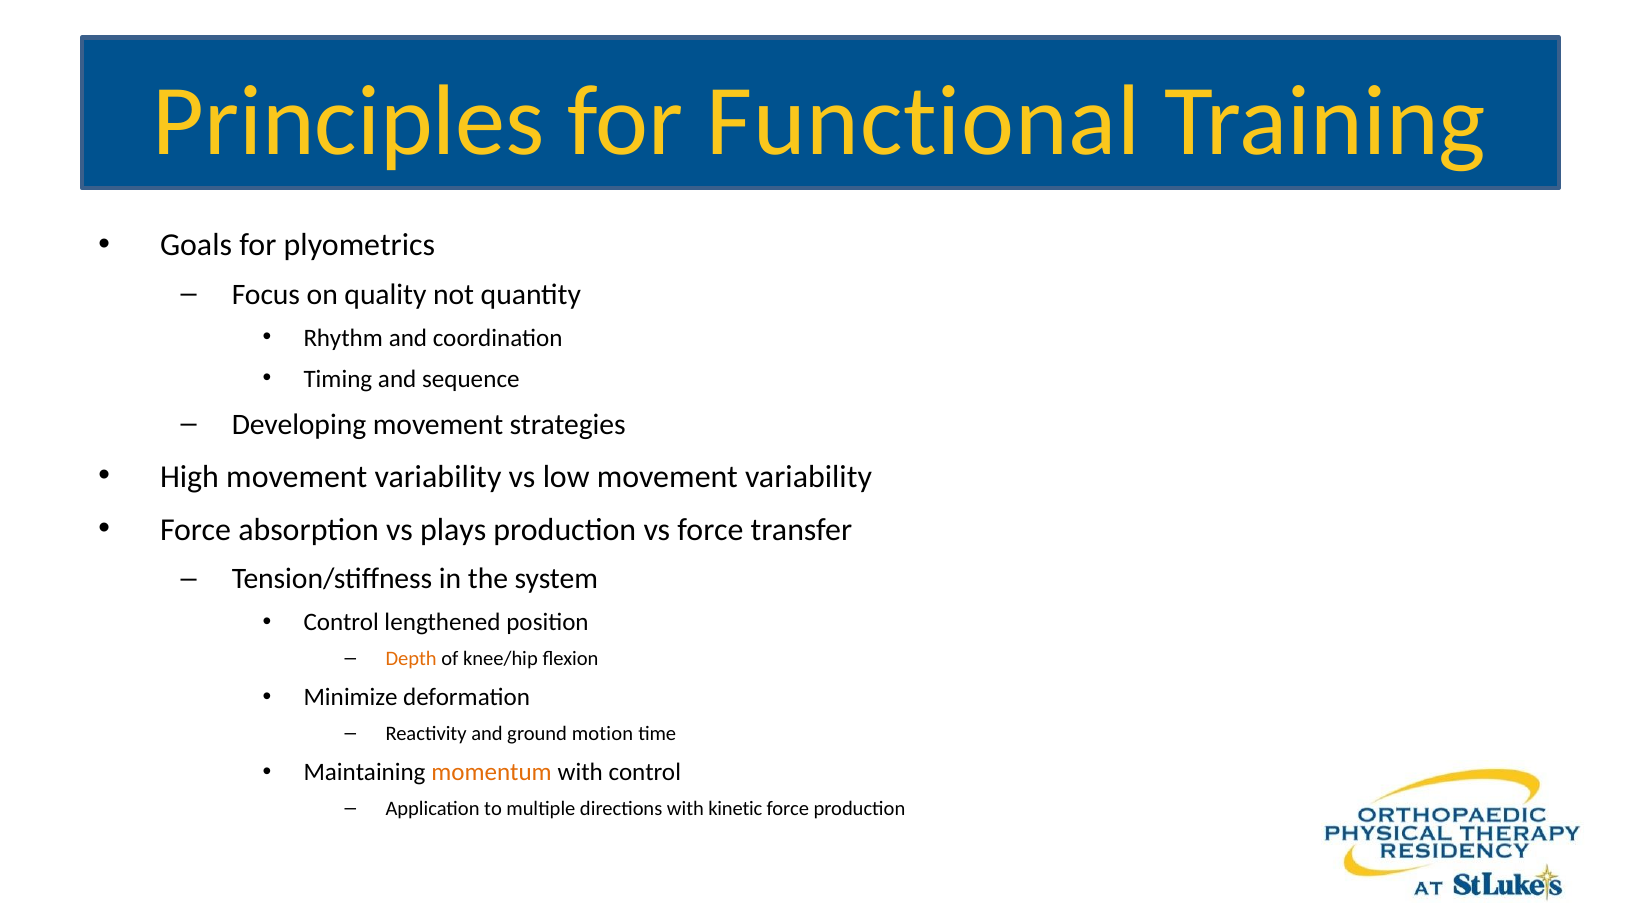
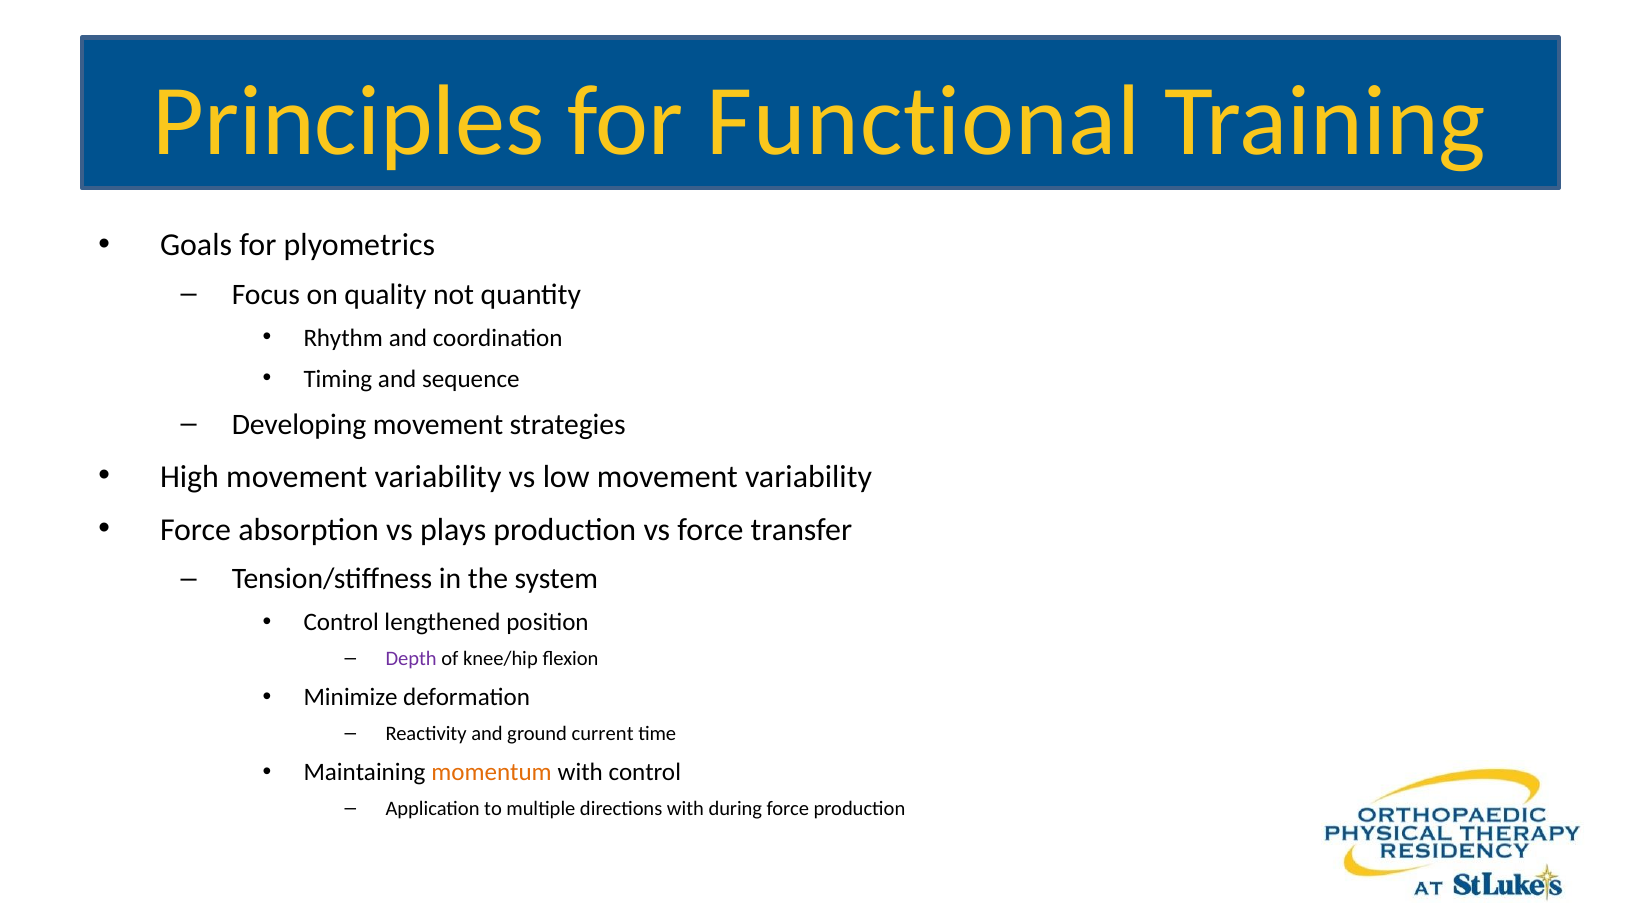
Depth colour: orange -> purple
motion: motion -> current
kinetic: kinetic -> during
